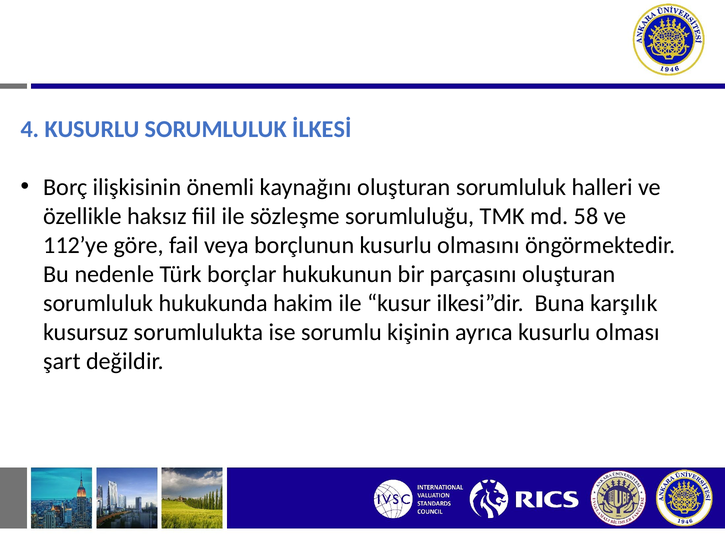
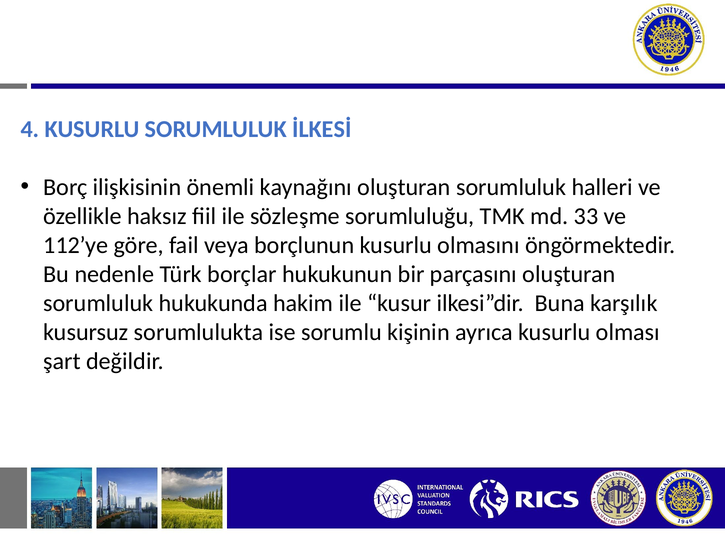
58: 58 -> 33
